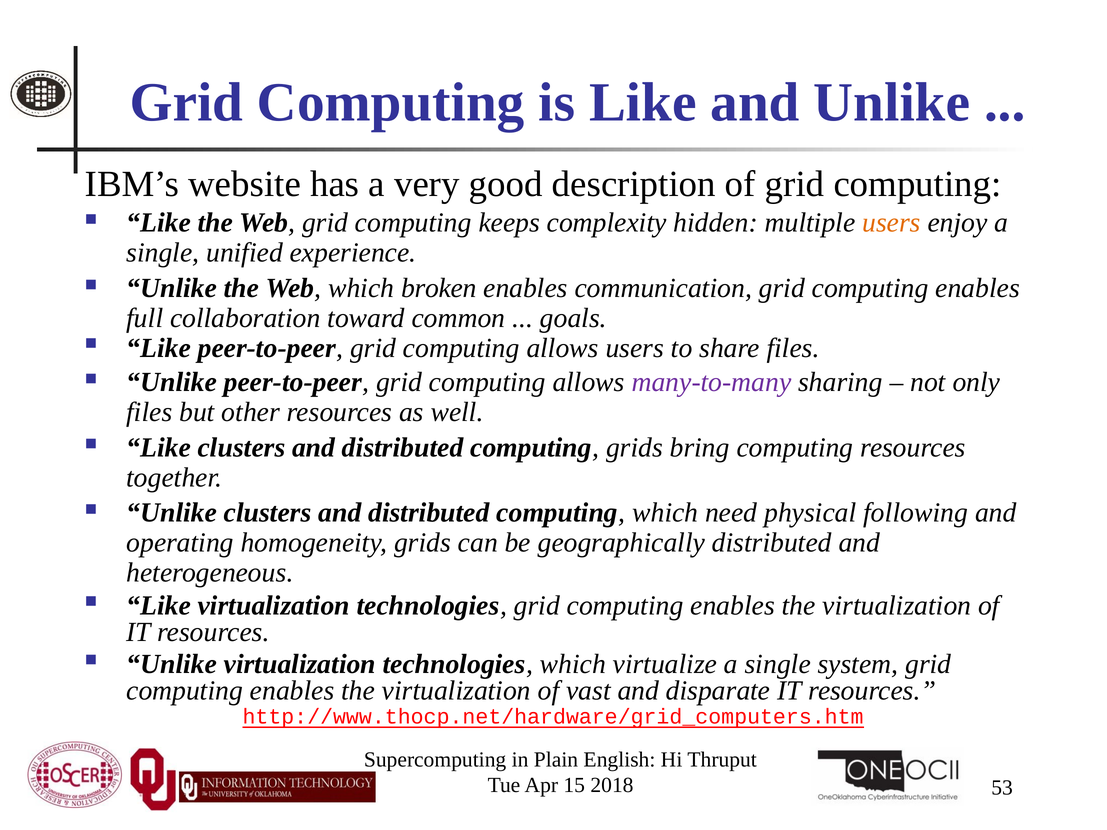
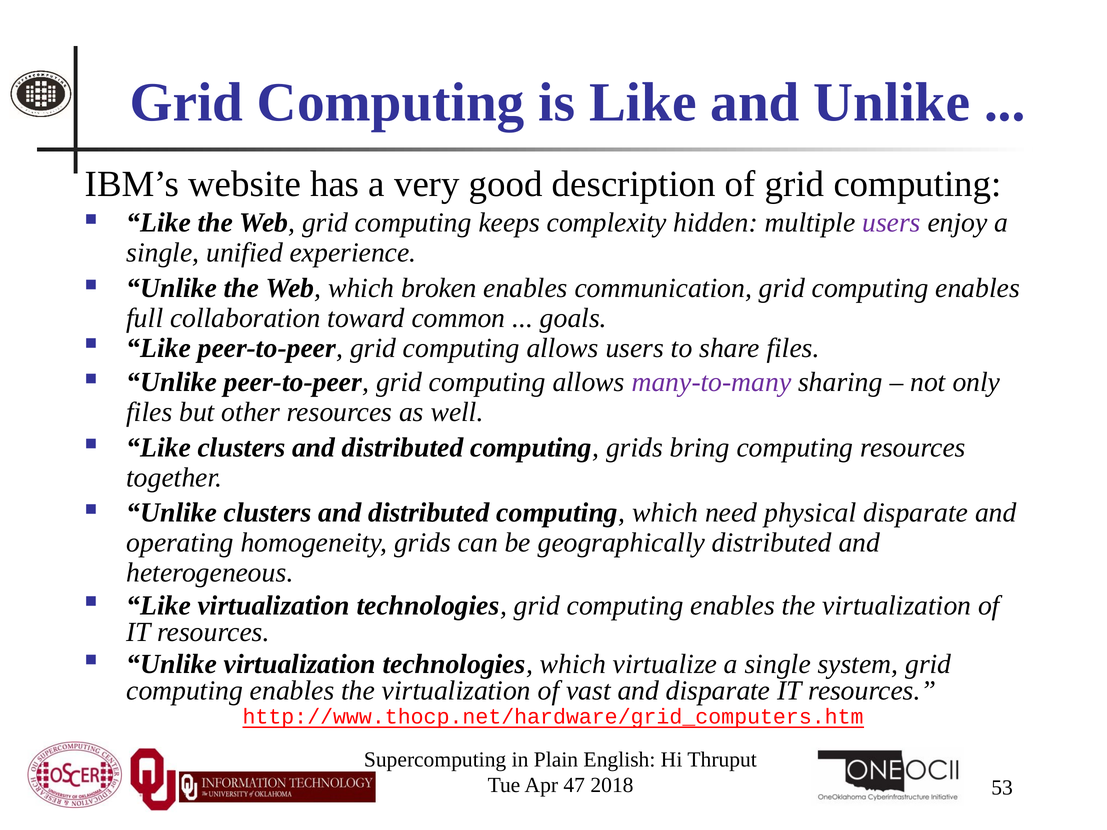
users at (891, 223) colour: orange -> purple
physical following: following -> disparate
15: 15 -> 47
